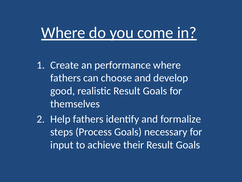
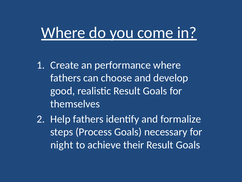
input: input -> night
